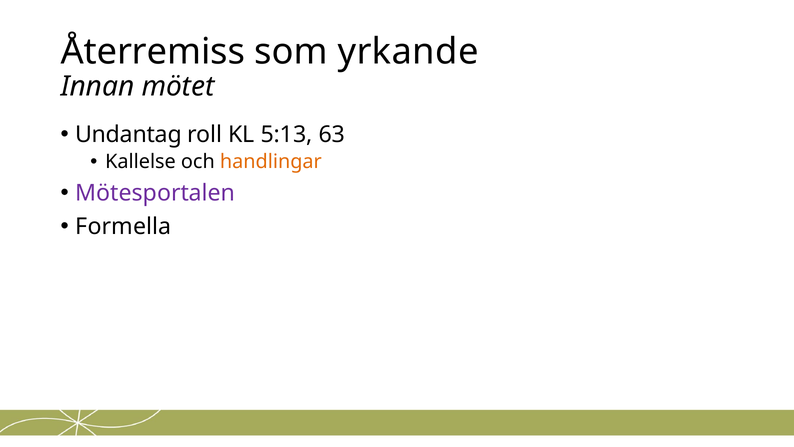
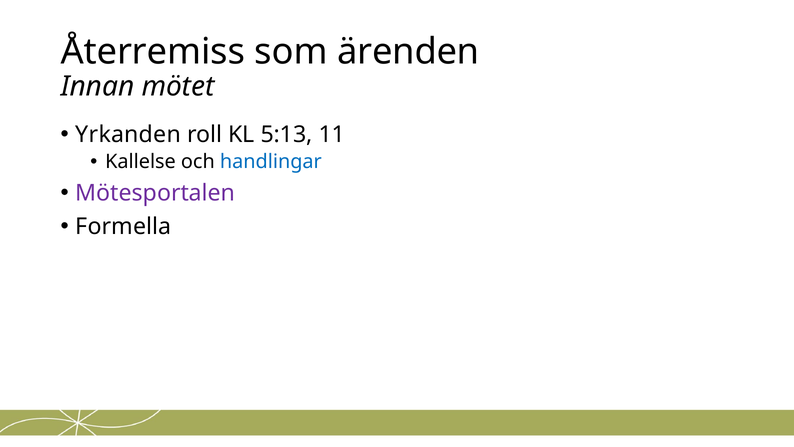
yrkande: yrkande -> ärenden
Undantag: Undantag -> Yrkanden
63: 63 -> 11
handlingar colour: orange -> blue
